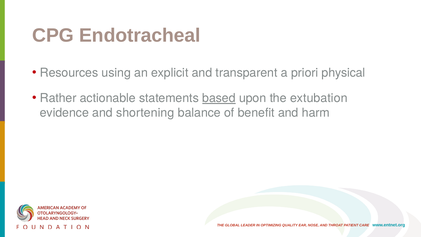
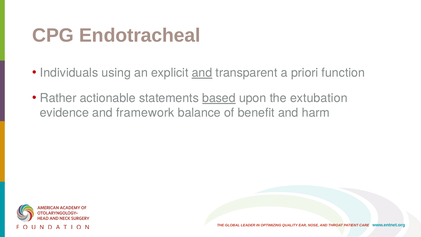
Resources: Resources -> Individuals
and at (202, 73) underline: none -> present
physical: physical -> function
shortening: shortening -> framework
